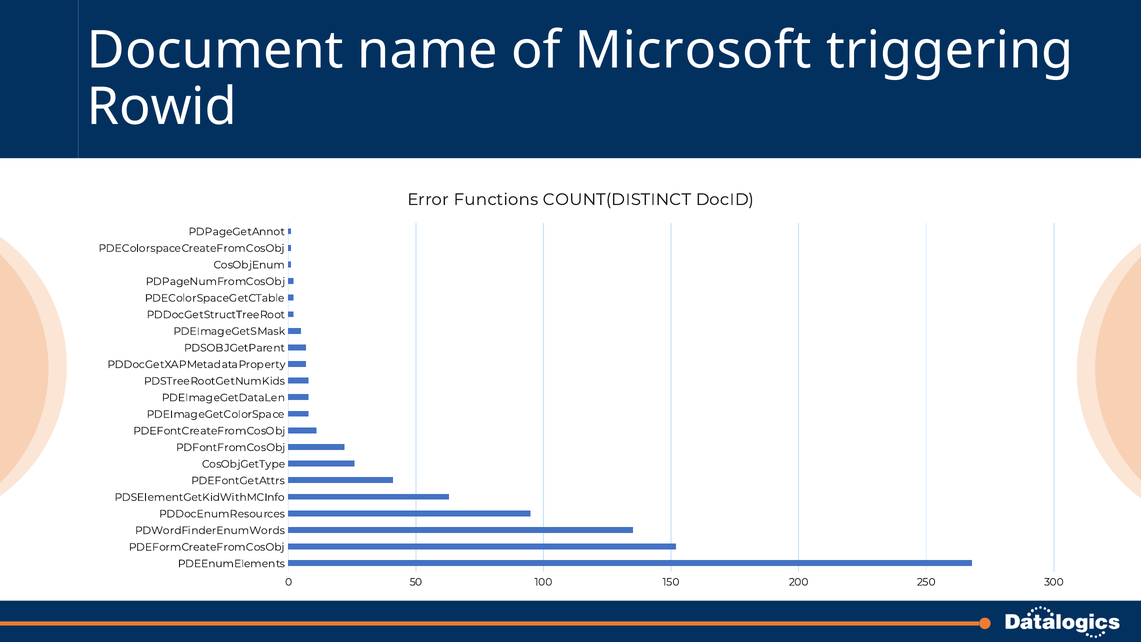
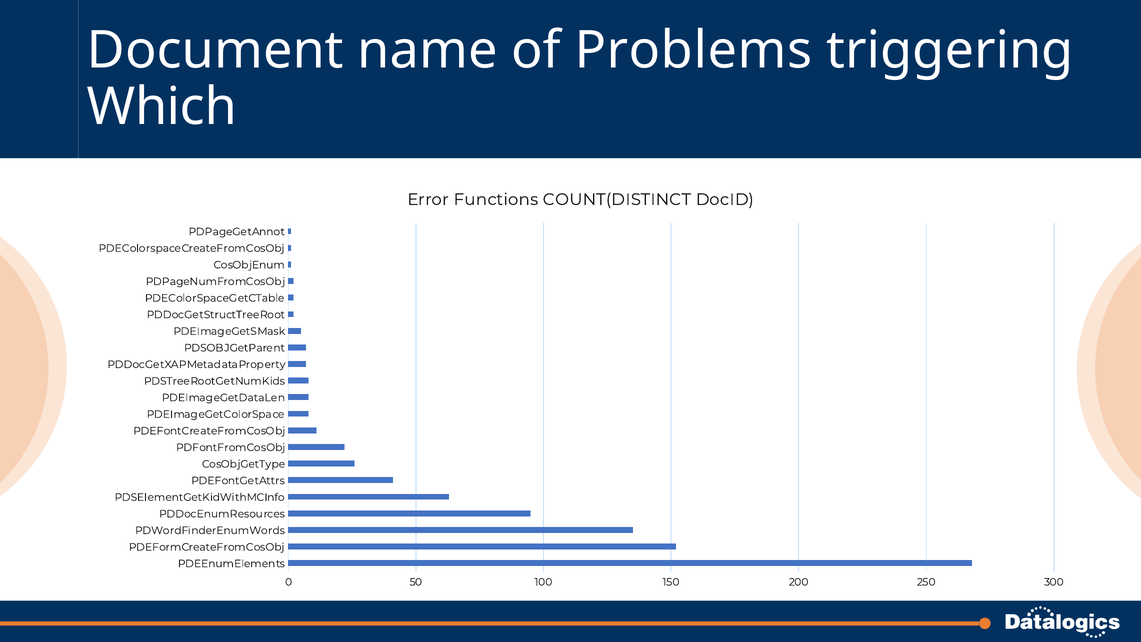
Microsoft: Microsoft -> Problems
Rowid: Rowid -> Which
